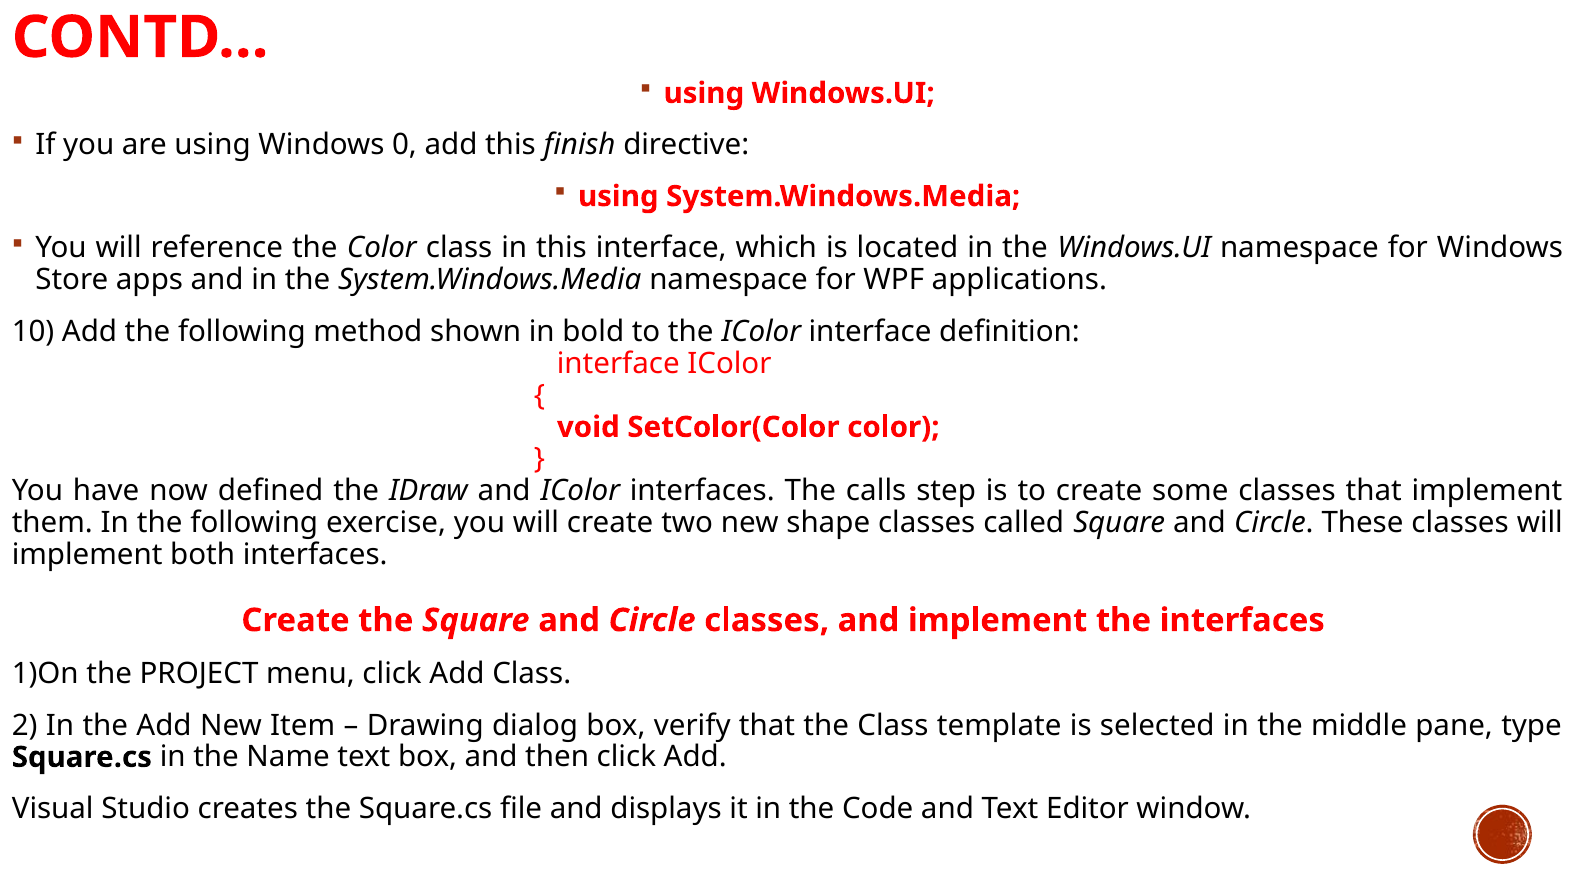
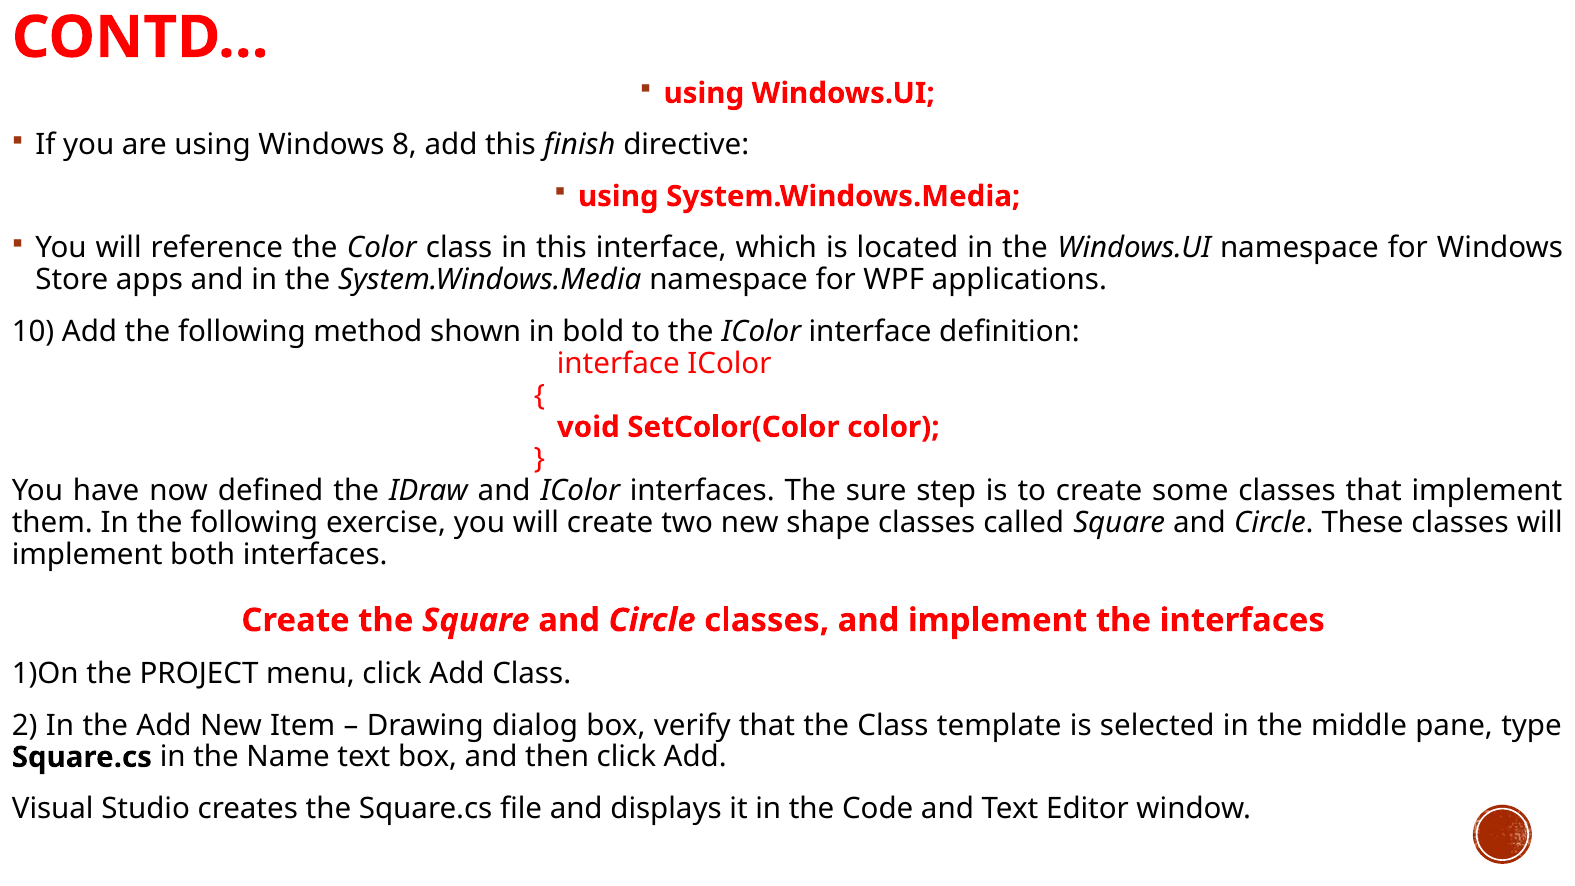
0: 0 -> 8
calls: calls -> sure
